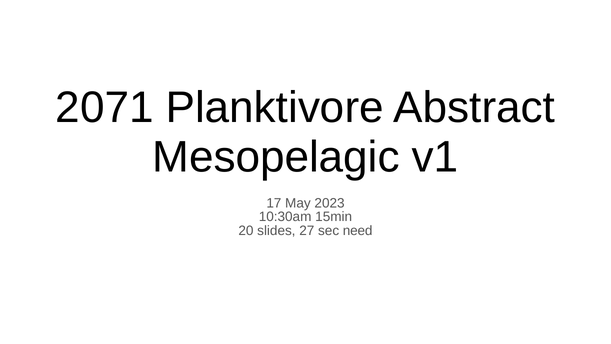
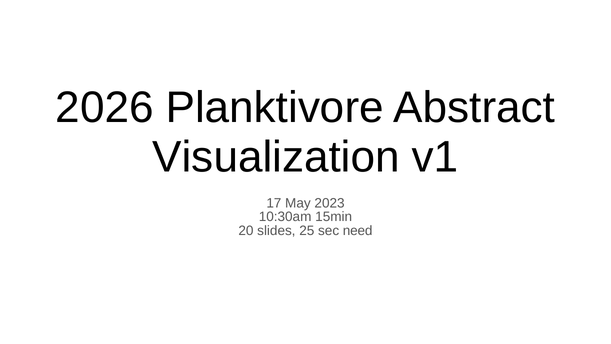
2071: 2071 -> 2026
Mesopelagic: Mesopelagic -> Visualization
27: 27 -> 25
